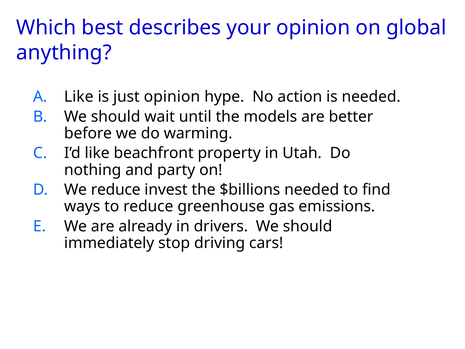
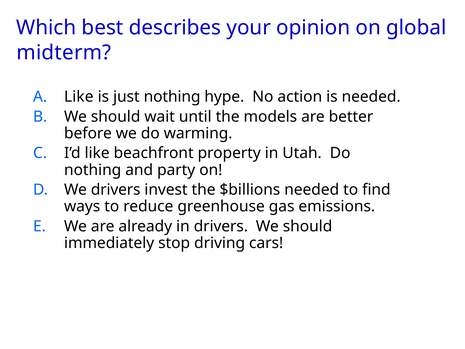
anything: anything -> midterm
just opinion: opinion -> nothing
We reduce: reduce -> drivers
